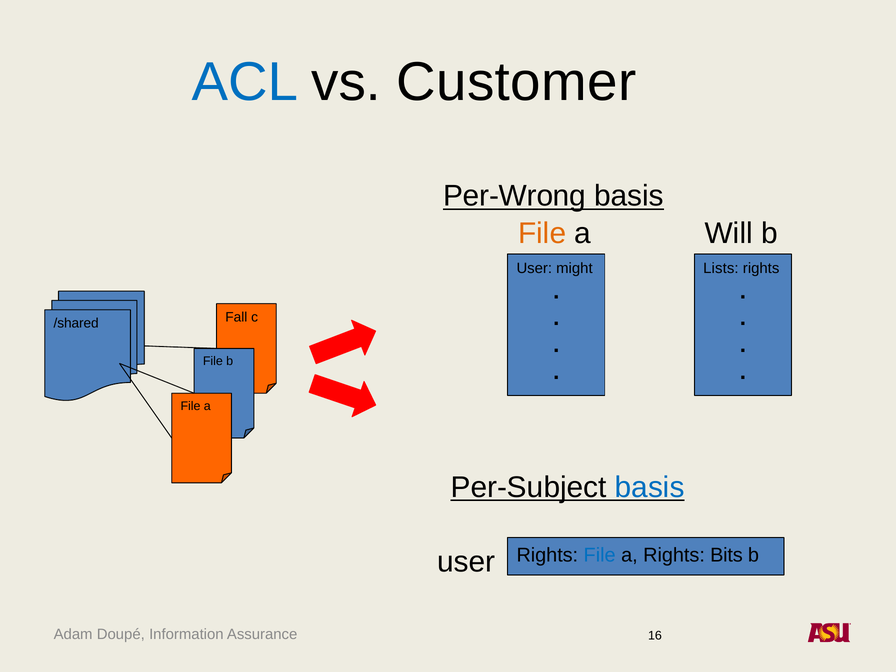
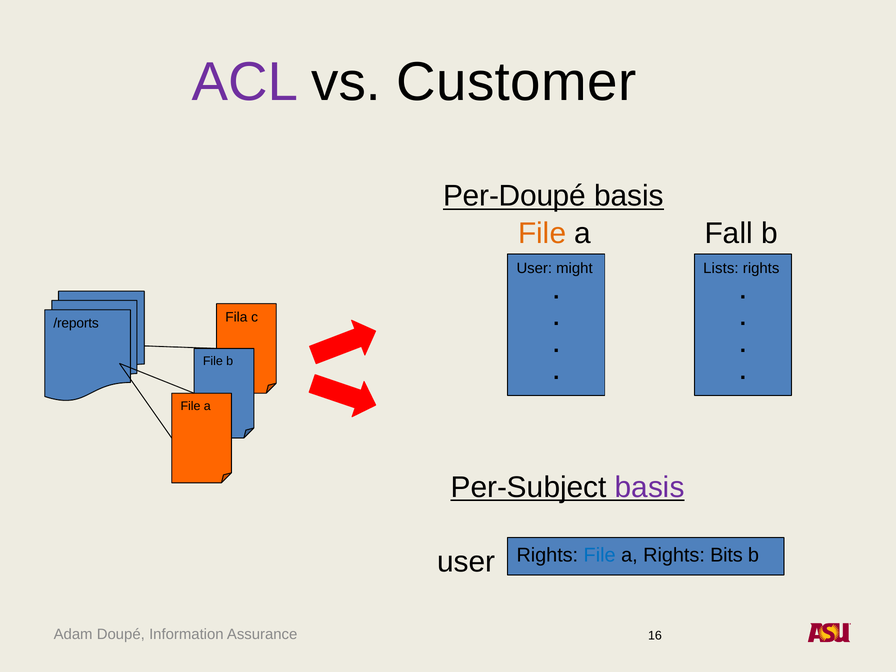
ACL colour: blue -> purple
Per-Wrong: Per-Wrong -> Per-Doupé
Will: Will -> Fall
Fall: Fall -> Fila
/shared: /shared -> /reports
basis at (650, 487) colour: blue -> purple
